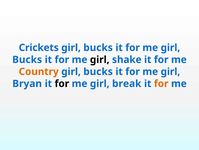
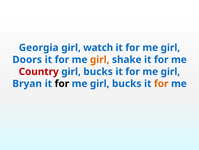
Crickets: Crickets -> Georgia
bucks at (98, 47): bucks -> watch
Bucks at (27, 59): Bucks -> Doors
girl at (100, 59) colour: black -> orange
Country colour: orange -> red
me girl break: break -> bucks
